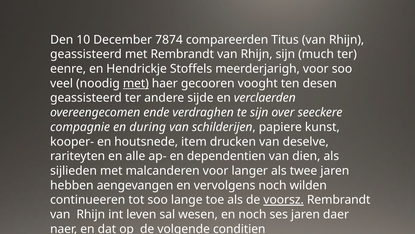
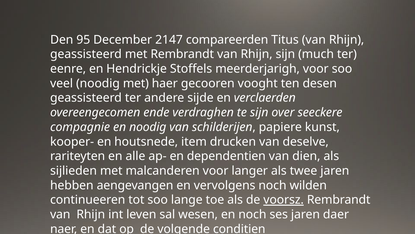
10: 10 -> 95
7874: 7874 -> 2147
met at (136, 83) underline: present -> none
en during: during -> noodig
